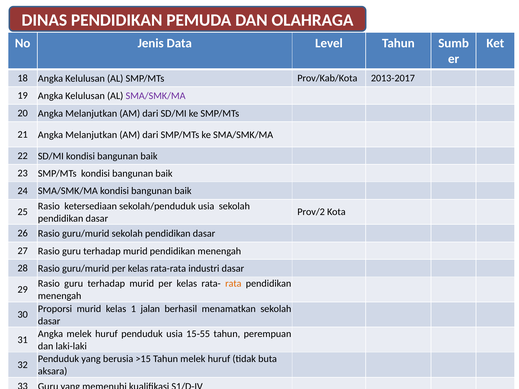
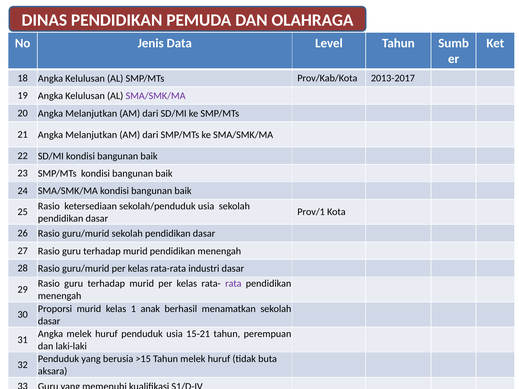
Prov/2: Prov/2 -> Prov/1
rata colour: orange -> purple
jalan: jalan -> anak
55 at (205, 334): 55 -> 21
